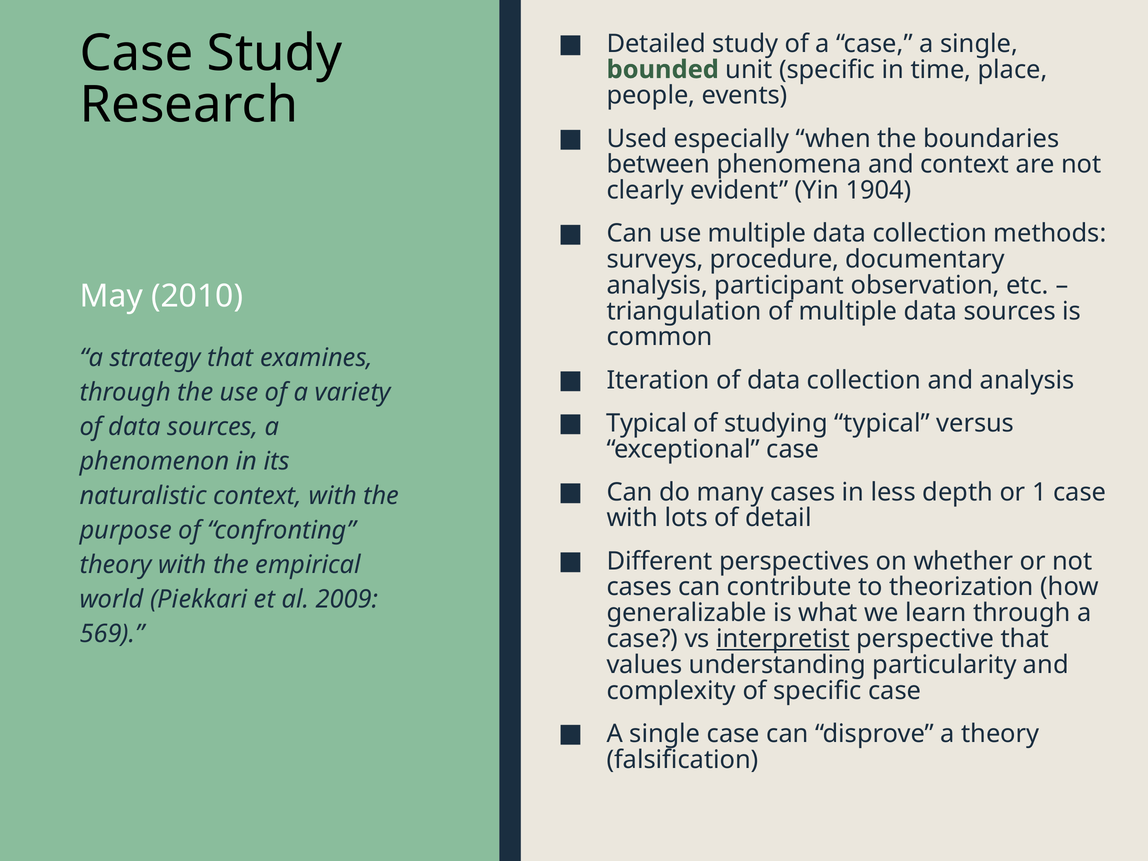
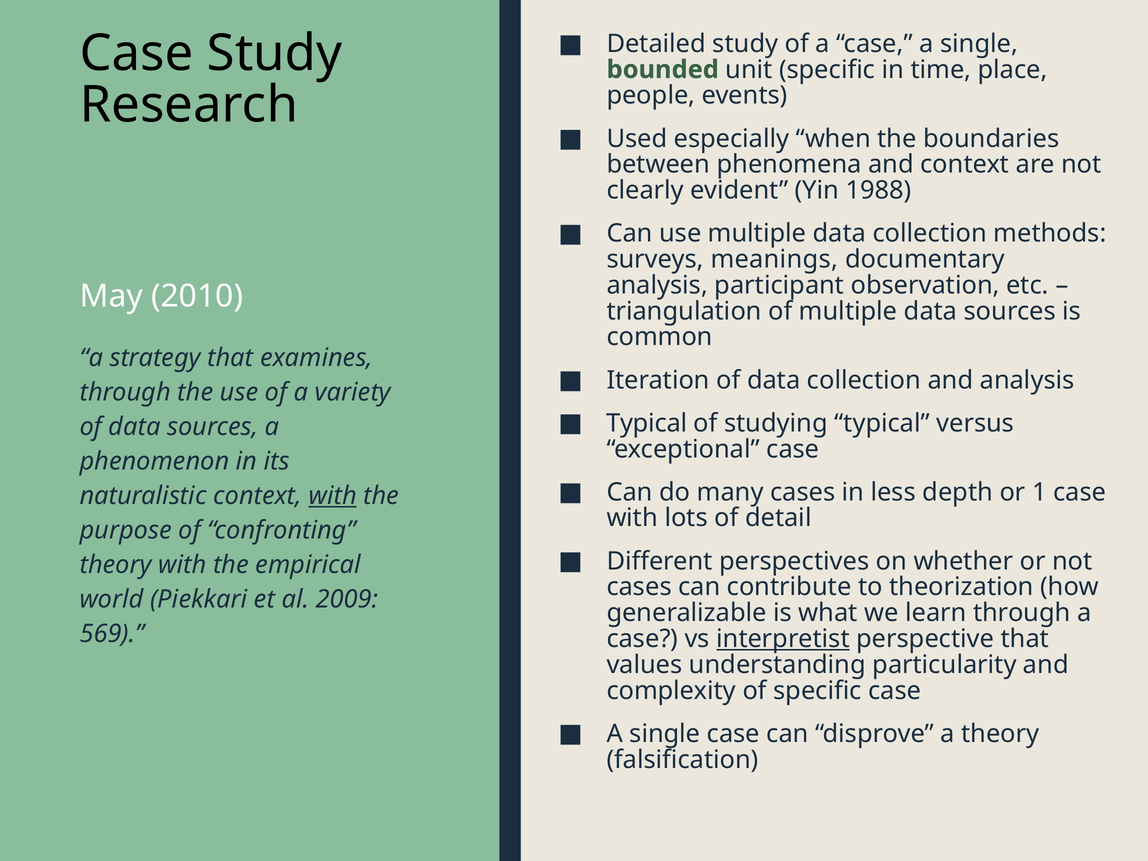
1904: 1904 -> 1988
procedure: procedure -> meanings
with at (333, 496) underline: none -> present
